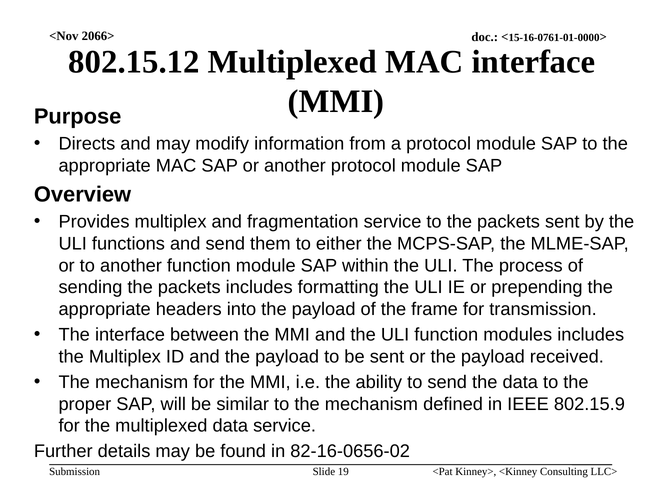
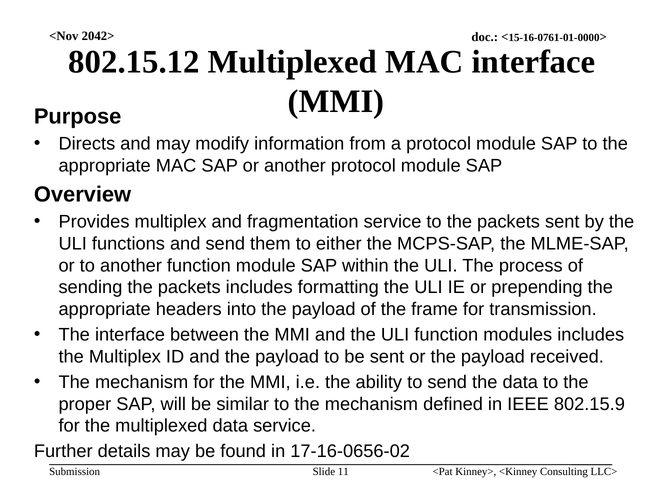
2066>: 2066> -> 2042>
82-16-0656-02: 82-16-0656-02 -> 17-16-0656-02
19: 19 -> 11
